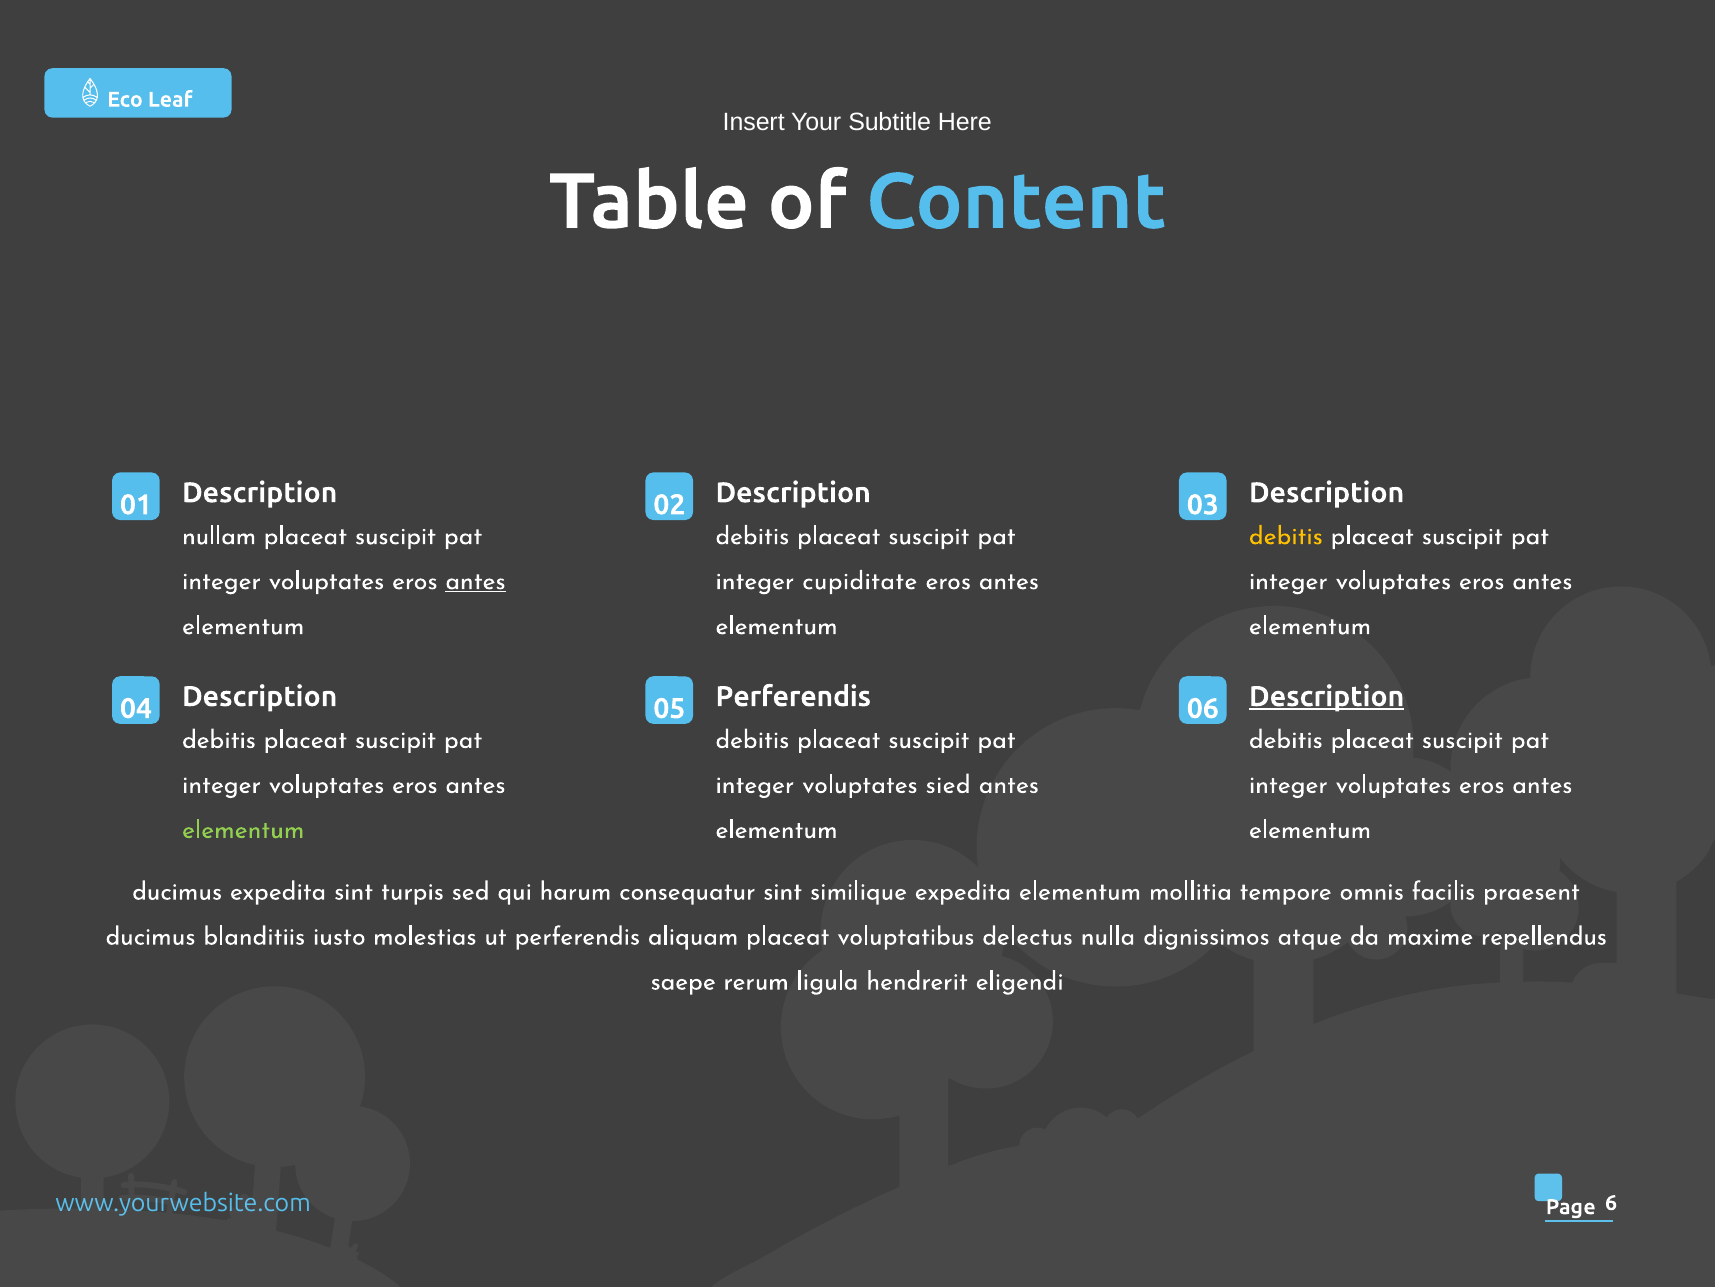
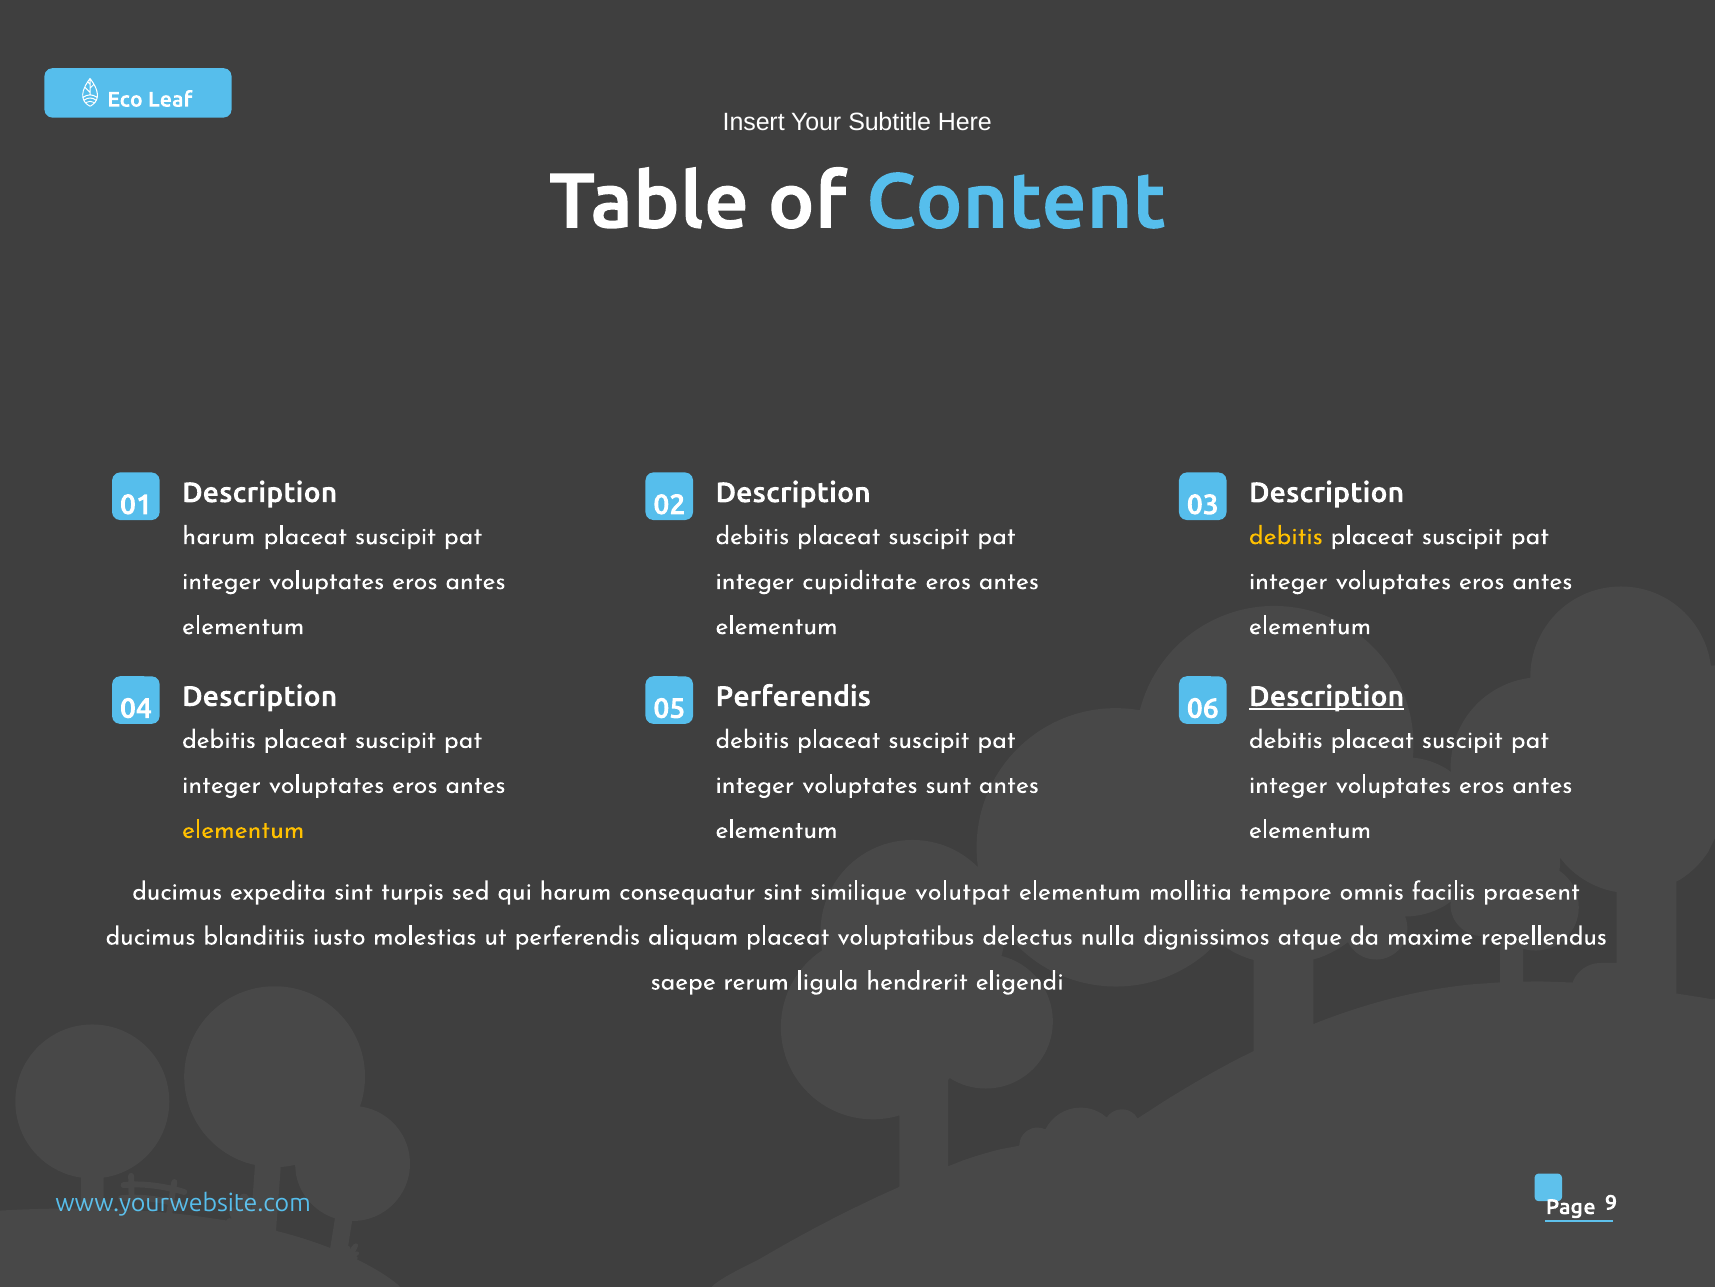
nullam at (219, 536): nullam -> harum
antes at (476, 581) underline: present -> none
sied: sied -> sunt
elementum at (243, 829) colour: light green -> yellow
similique expedita: expedita -> volutpat
6: 6 -> 9
